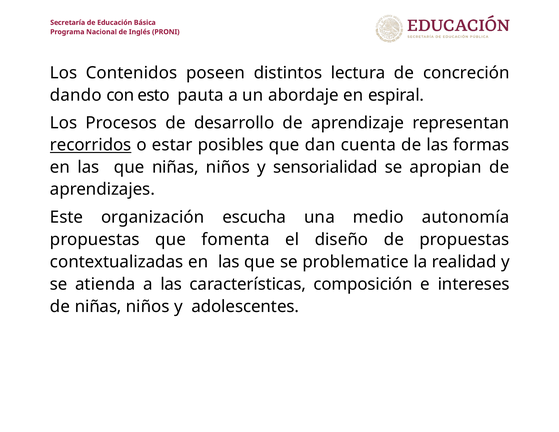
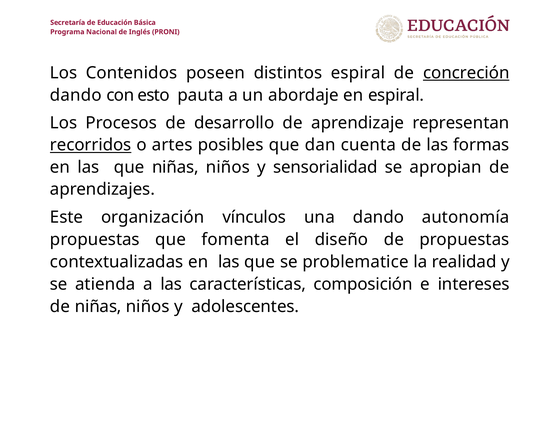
distintos lectura: lectura -> espiral
concreción underline: none -> present
estar: estar -> artes
escucha: escucha -> vínculos
una medio: medio -> dando
